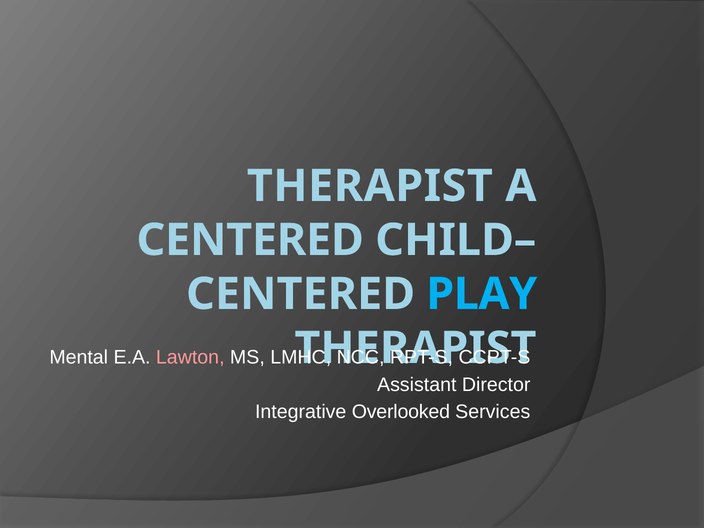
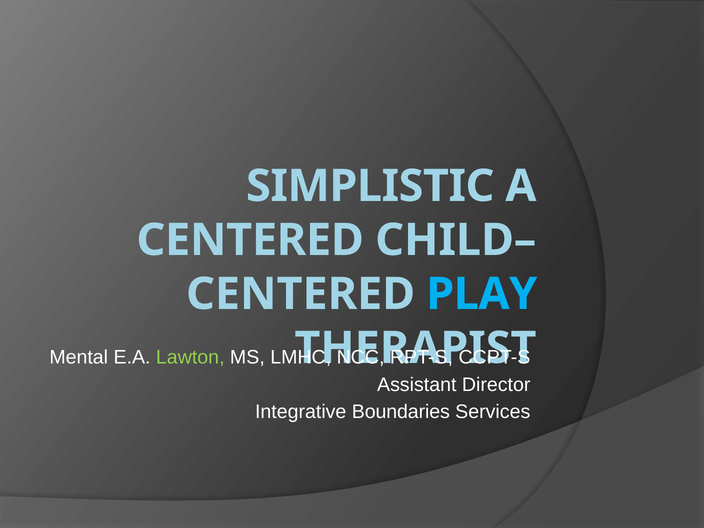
THERAPIST at (370, 186): THERAPIST -> SIMPLISTIC
Lawton colour: pink -> light green
Overlooked: Overlooked -> Boundaries
